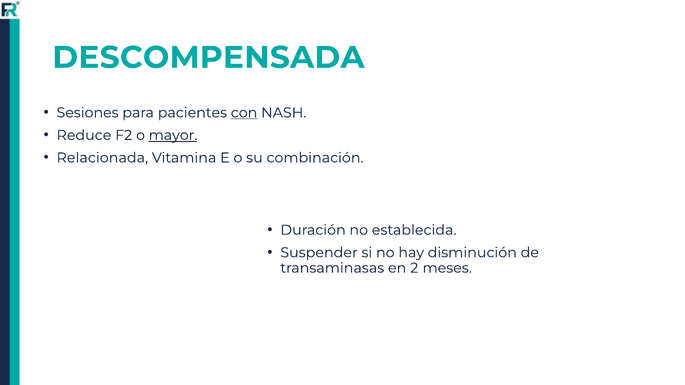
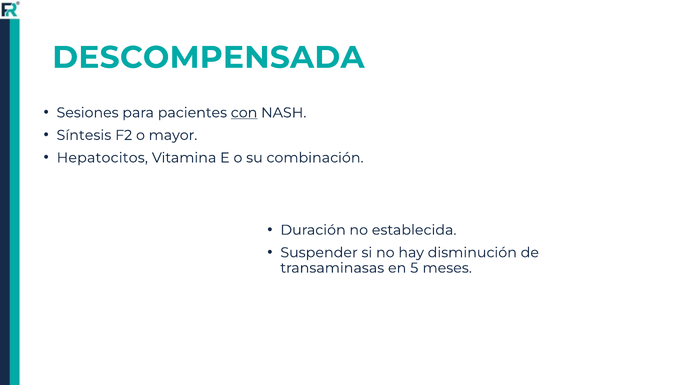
Reduce: Reduce -> Síntesis
mayor underline: present -> none
Relacionada: Relacionada -> Hepatocitos
2: 2 -> 5
